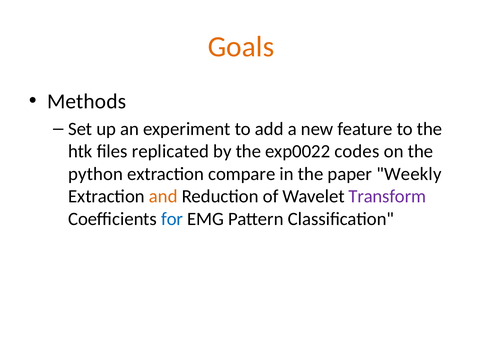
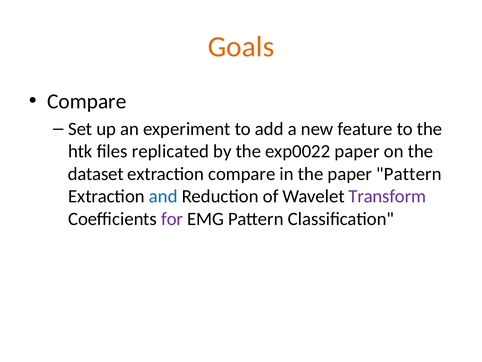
Methods at (87, 101): Methods -> Compare
exp0022 codes: codes -> paper
python: python -> dataset
paper Weekly: Weekly -> Pattern
and colour: orange -> blue
for colour: blue -> purple
